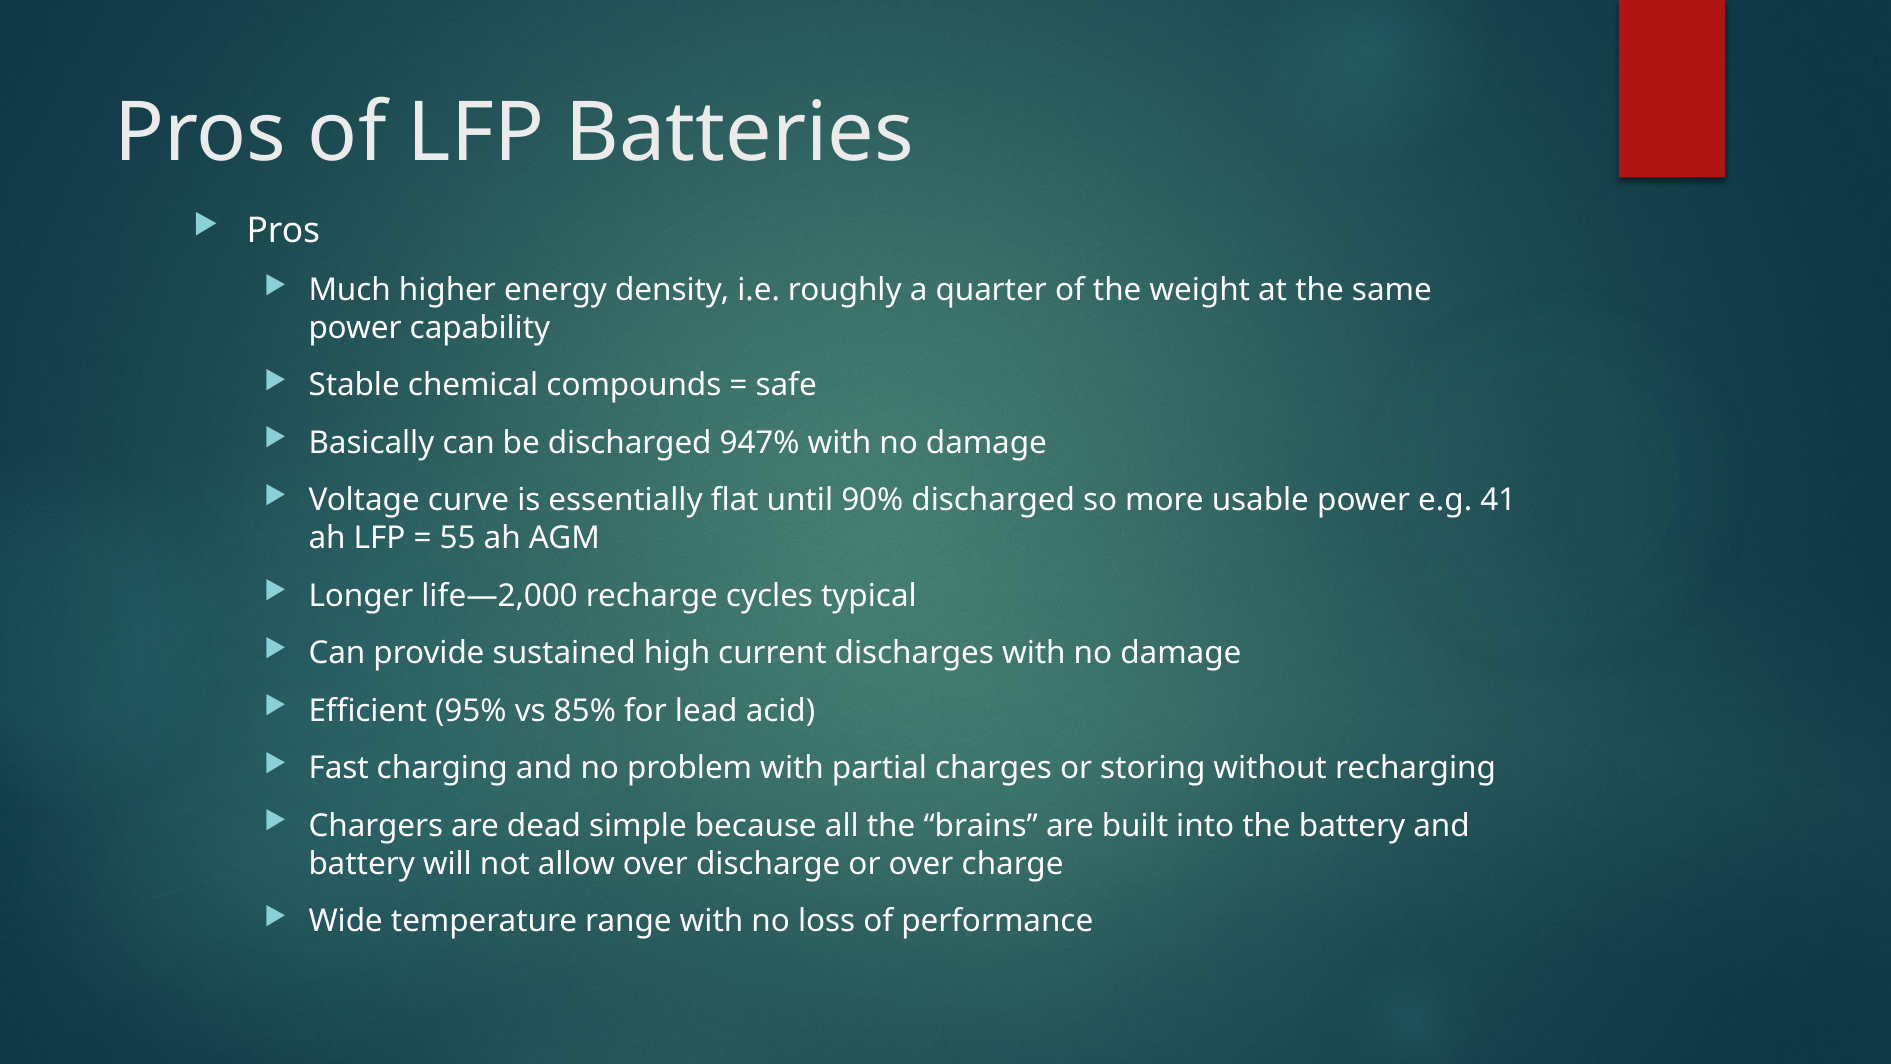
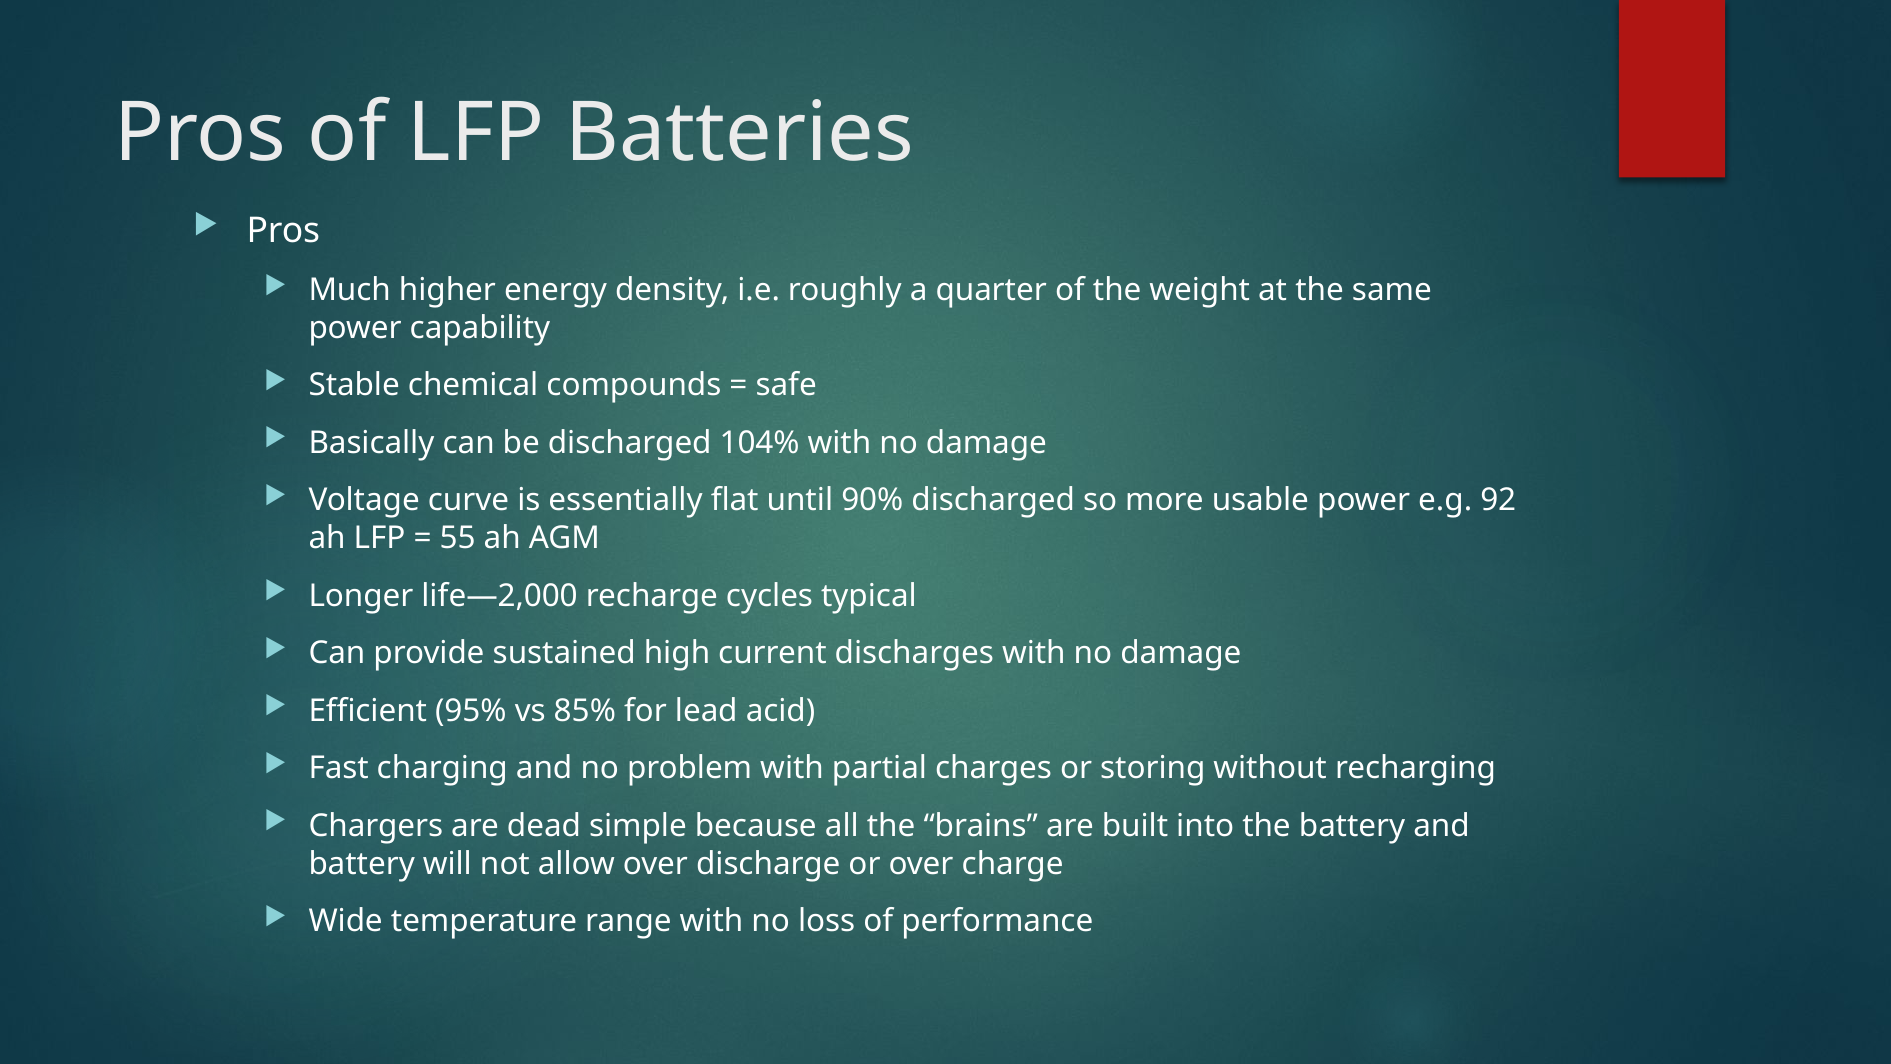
947%: 947% -> 104%
41: 41 -> 92
